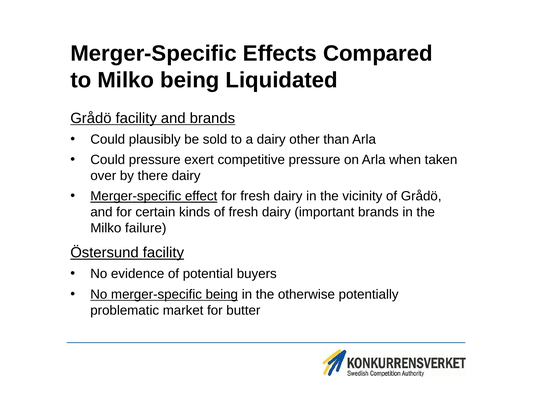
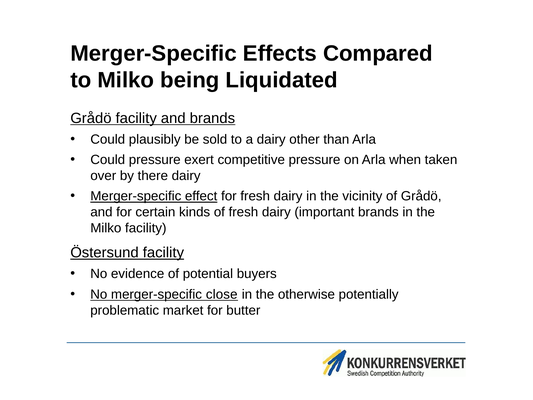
Milko failure: failure -> facility
merger-specific being: being -> close
